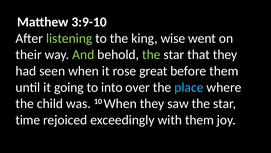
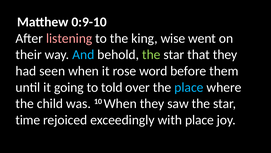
3:9-10: 3:9-10 -> 0:9-10
listening colour: light green -> pink
And colour: light green -> light blue
great: great -> word
into: into -> told
with them: them -> place
